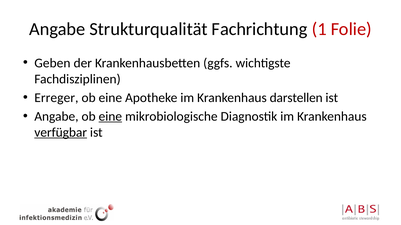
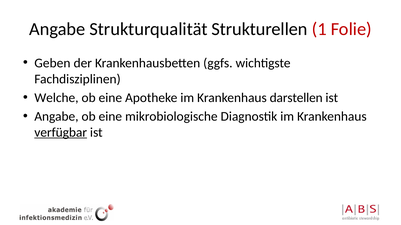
Fachrichtung: Fachrichtung -> Strukturellen
Erreger: Erreger -> Welche
eine at (110, 117) underline: present -> none
